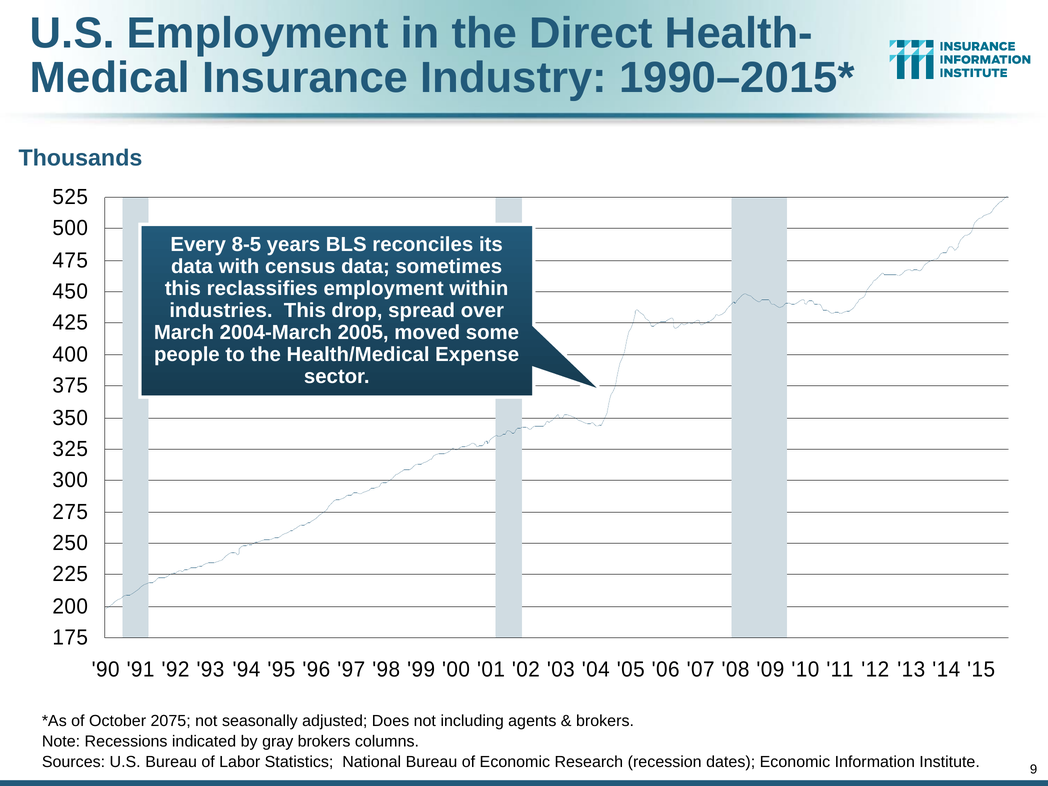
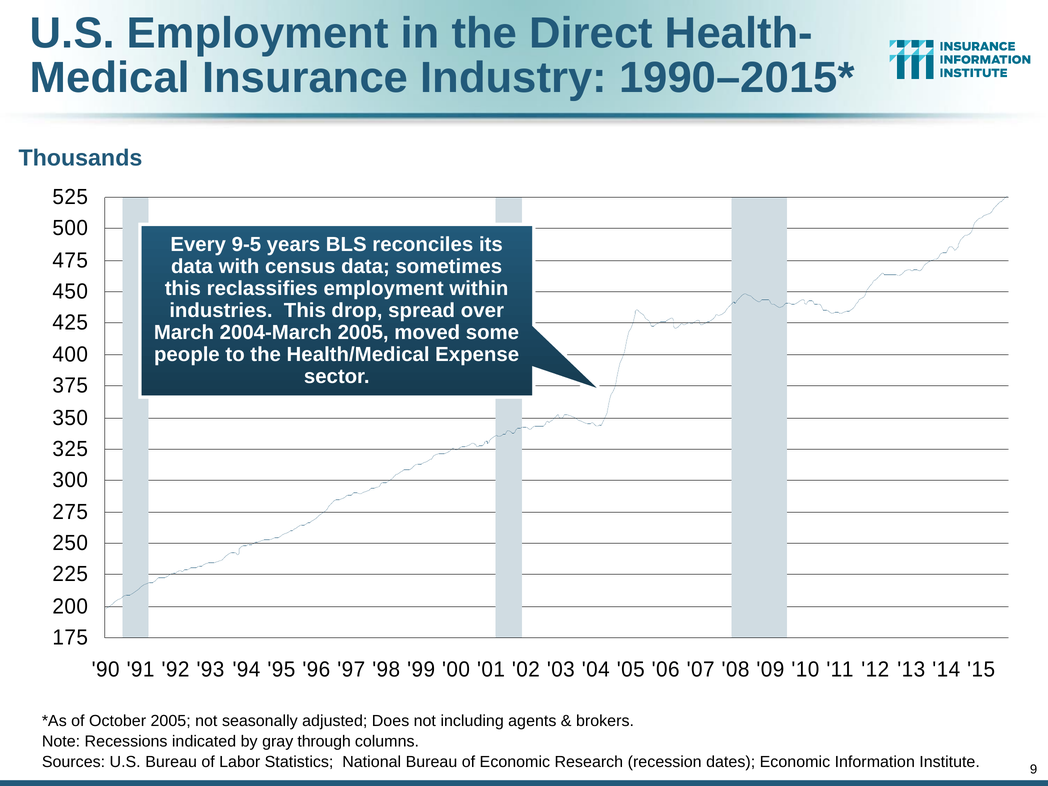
8-5: 8-5 -> 9-5
October 2075: 2075 -> 2005
gray brokers: brokers -> through
